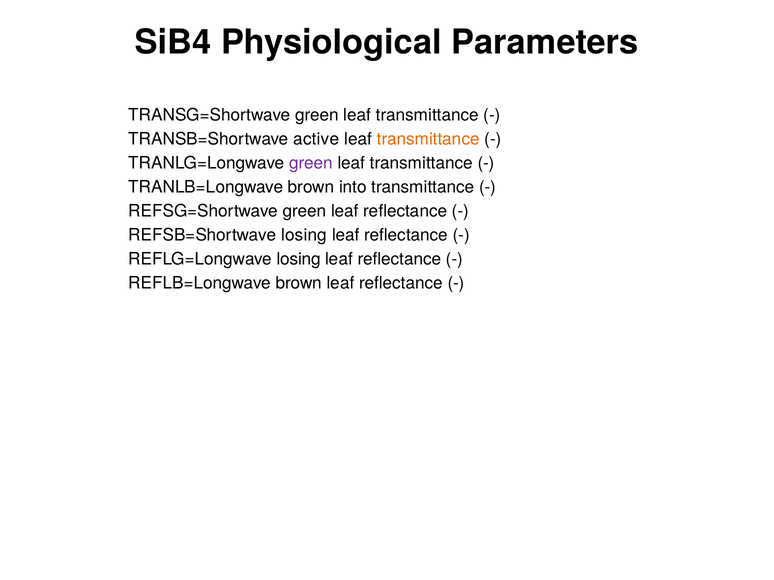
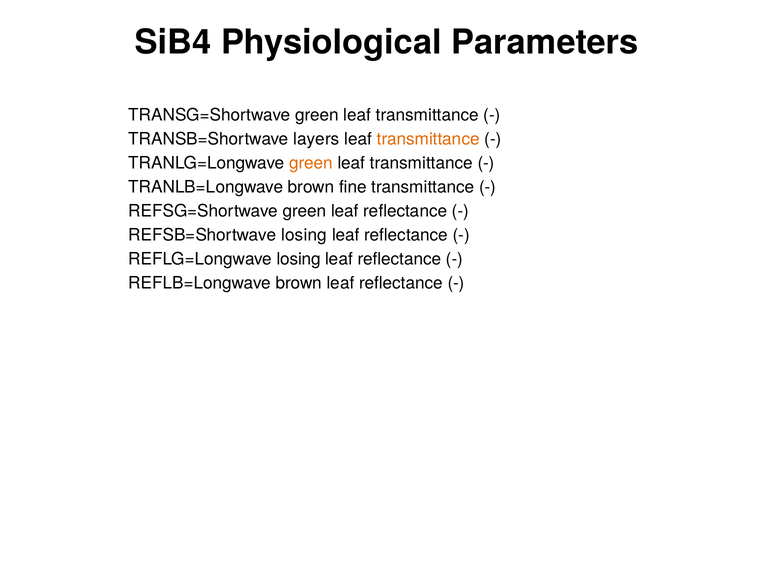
active: active -> layers
green at (311, 163) colour: purple -> orange
into: into -> fine
